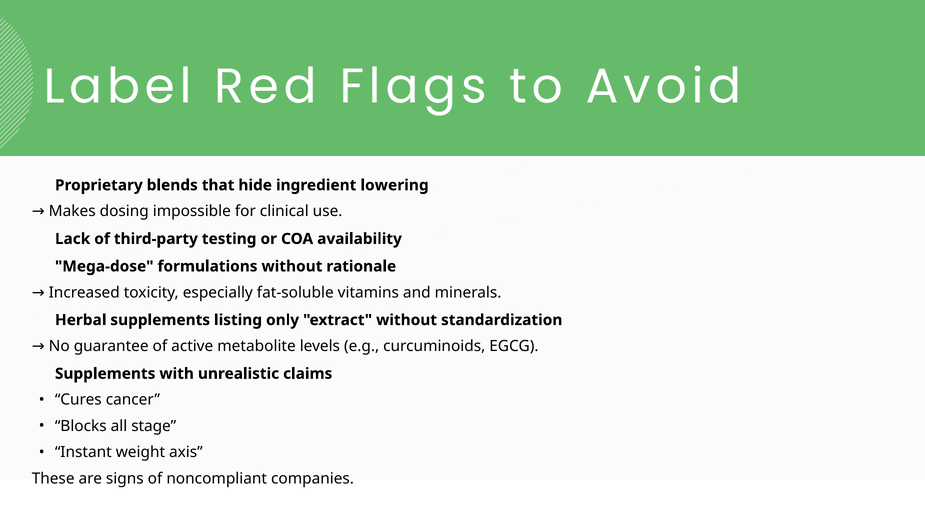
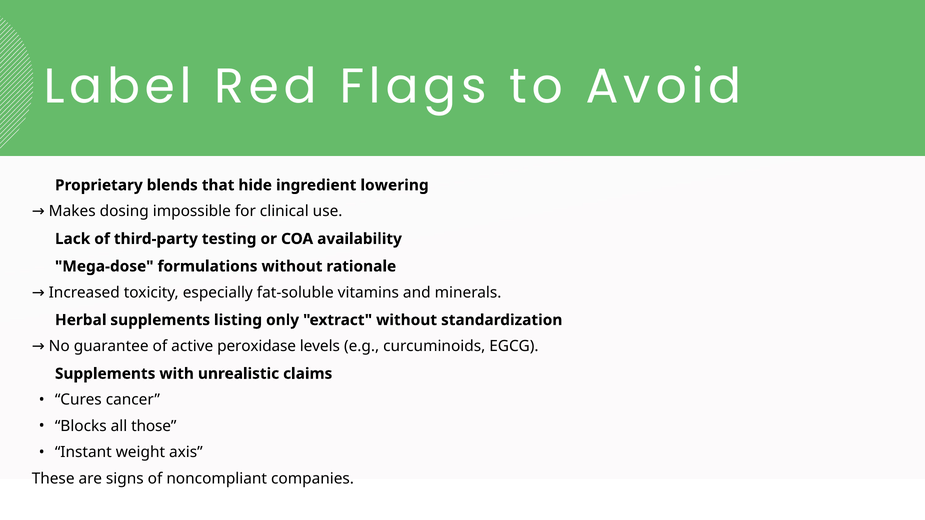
metabolite: metabolite -> peroxidase
stage: stage -> those
